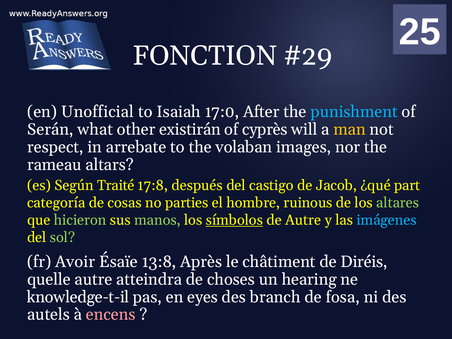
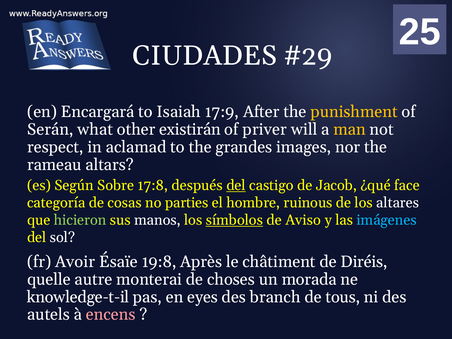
FONCTION: FONCTION -> CIUDADES
Unofficial: Unofficial -> Encargará
17:0: 17:0 -> 17:9
punishment colour: light blue -> yellow
cyprès: cyprès -> priver
arrebate: arrebate -> aclamad
volaban: volaban -> grandes
Traité: Traité -> Sobre
del at (236, 185) underline: none -> present
part: part -> face
altares colour: light green -> white
manos colour: light green -> white
de Autre: Autre -> Aviso
sol colour: light green -> white
13:8: 13:8 -> 19:8
atteindra: atteindra -> monterai
hearing: hearing -> morada
fosa: fosa -> tous
